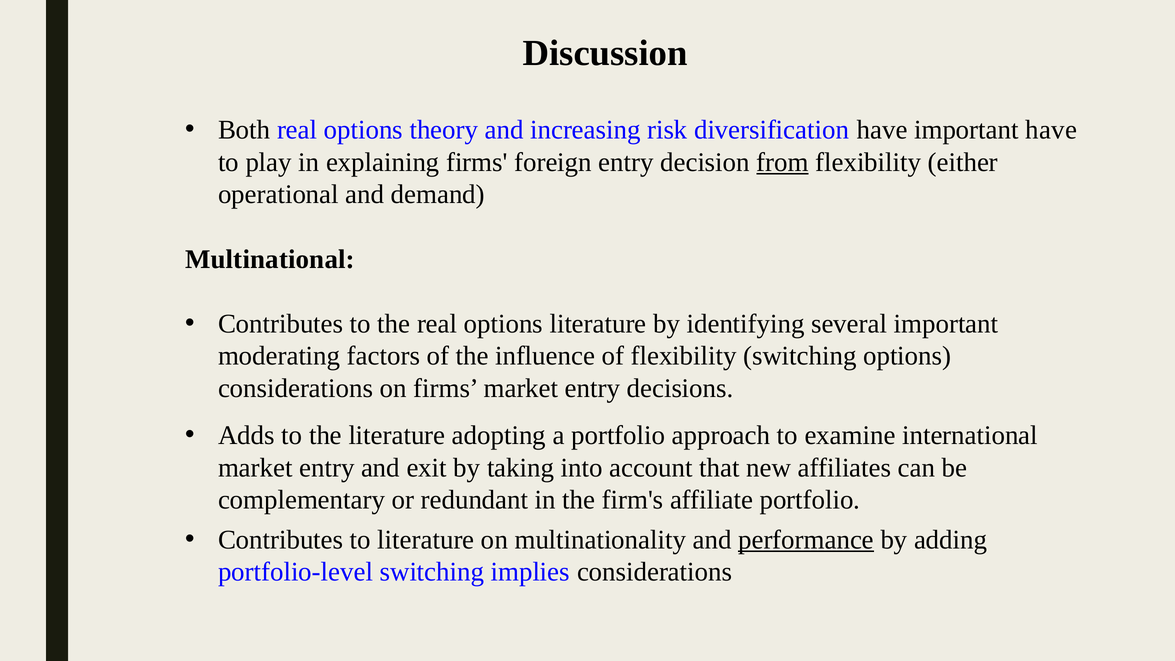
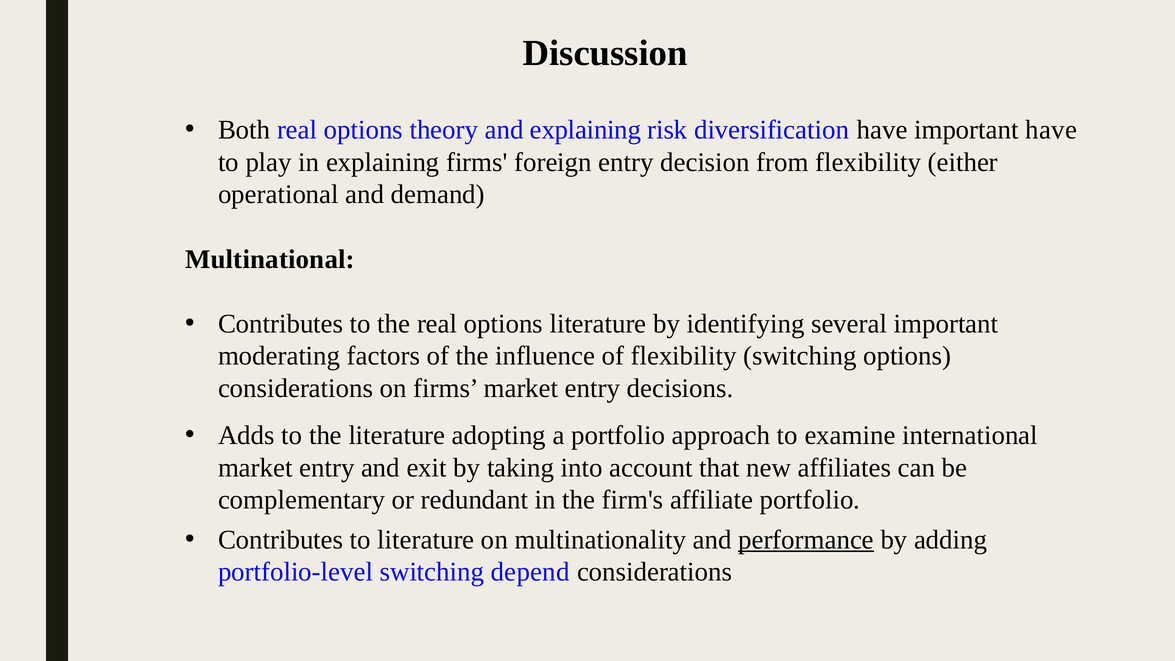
and increasing: increasing -> explaining
from underline: present -> none
implies: implies -> depend
